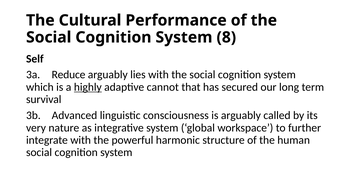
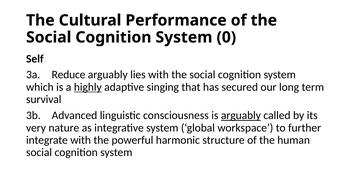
8: 8 -> 0
cannot: cannot -> singing
arguably at (241, 115) underline: none -> present
